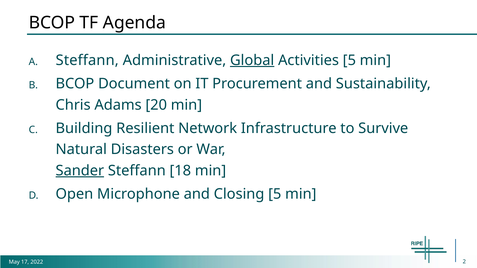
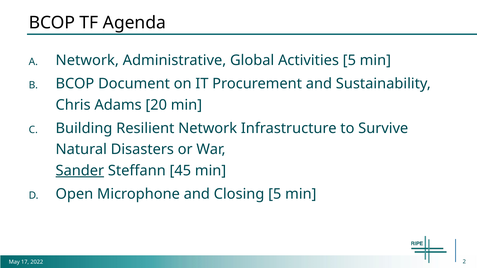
Steffann at (87, 60): Steffann -> Network
Global underline: present -> none
18: 18 -> 45
